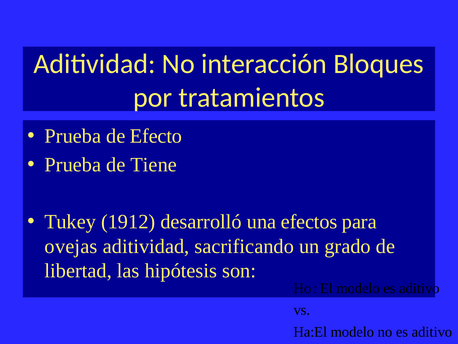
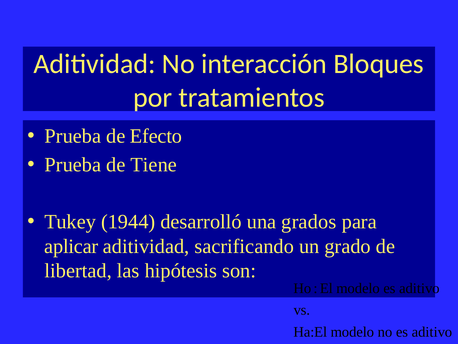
1912: 1912 -> 1944
efectos: efectos -> grados
ovejas: ovejas -> aplicar
